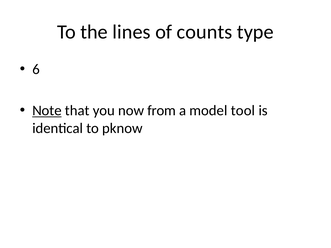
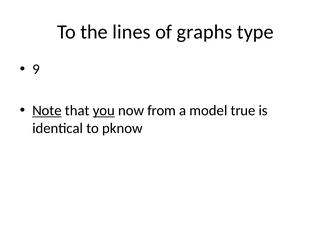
counts: counts -> graphs
6: 6 -> 9
you underline: none -> present
tool: tool -> true
